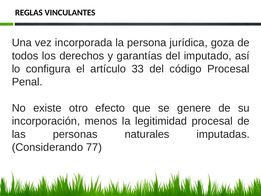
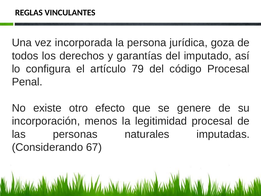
33: 33 -> 79
77: 77 -> 67
